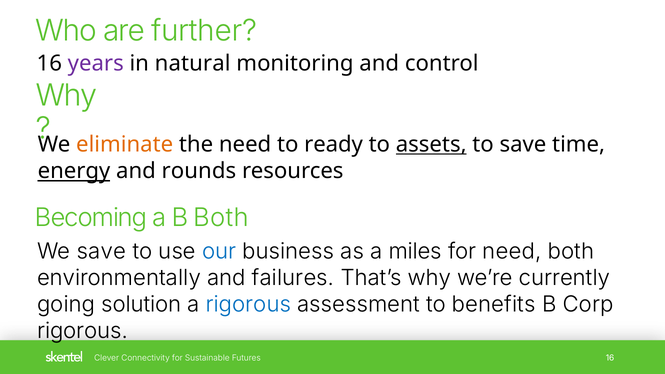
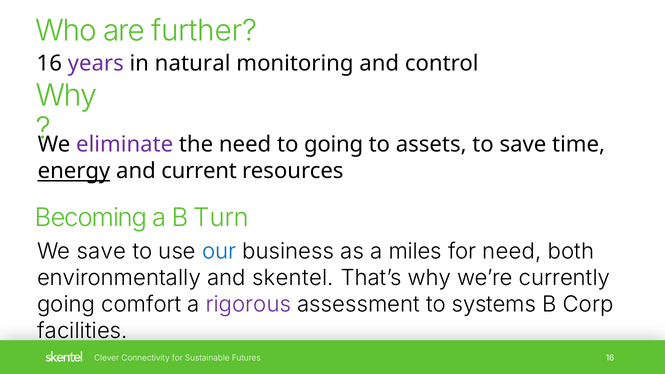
eliminate colour: orange -> purple
to ready: ready -> going
assets underline: present -> none
rounds: rounds -> current
B Both: Both -> Turn
failures: failures -> skentel
solution: solution -> comfort
rigorous at (248, 304) colour: blue -> purple
benefits: benefits -> systems
rigorous at (82, 331): rigorous -> facilities
